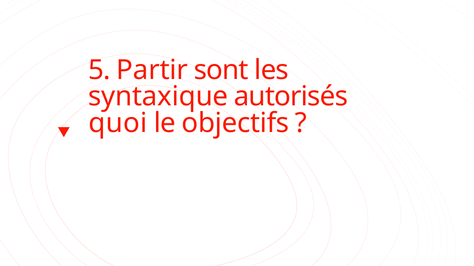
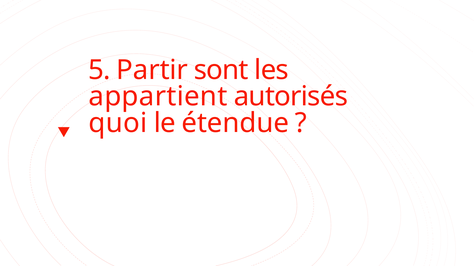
syntaxique: syntaxique -> appartient
objectifs: objectifs -> étendue
